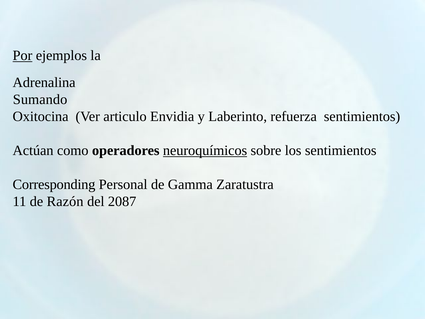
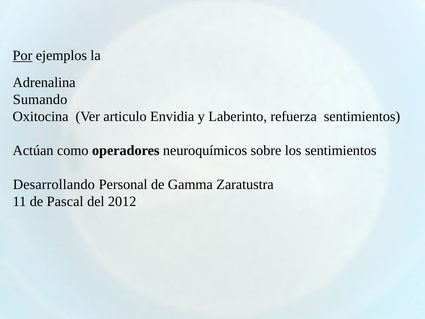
neuroquímicos underline: present -> none
Corresponding: Corresponding -> Desarrollando
Razón: Razón -> Pascal
2087: 2087 -> 2012
